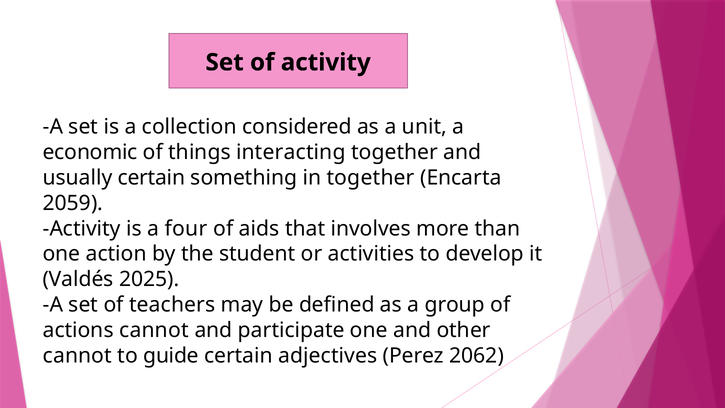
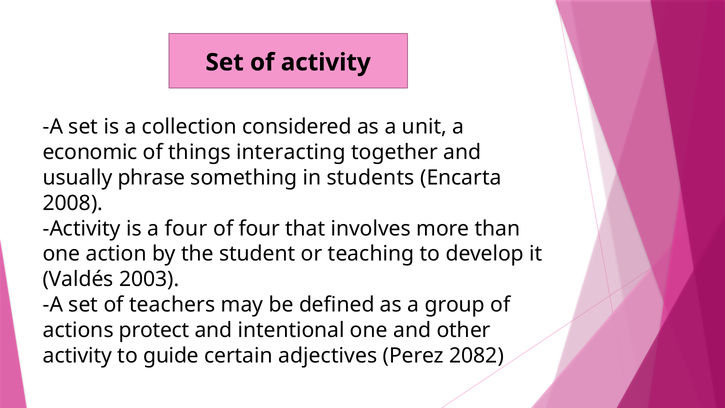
usually certain: certain -> phrase
in together: together -> students
2059: 2059 -> 2008
of aids: aids -> four
activities: activities -> teaching
2025: 2025 -> 2003
actions cannot: cannot -> protect
participate: participate -> intentional
cannot at (77, 355): cannot -> activity
2062: 2062 -> 2082
